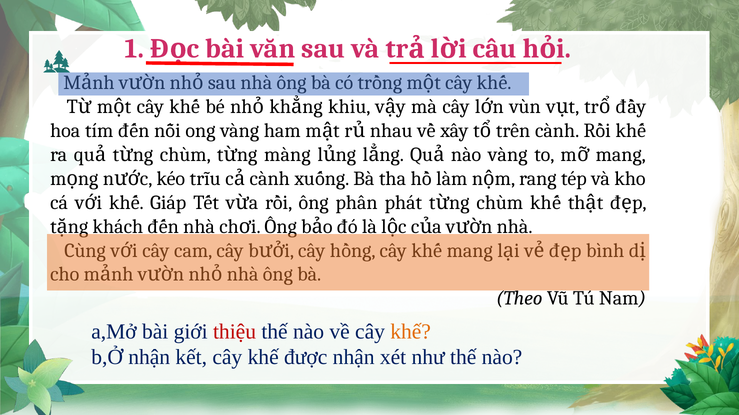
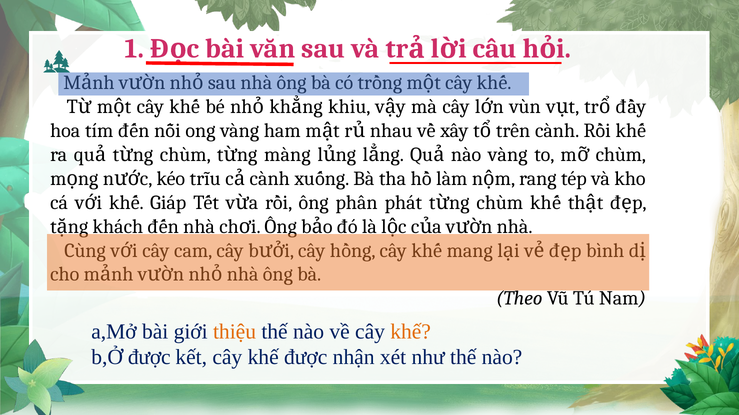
mang at (621, 155): mang -> chùm
thiệu colour: red -> orange
b,Ở nhận: nhận -> được
